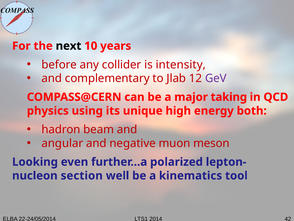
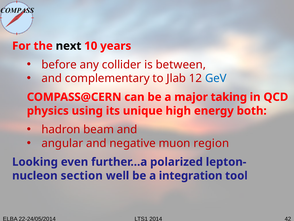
intensity: intensity -> between
GeV colour: purple -> blue
meson: meson -> region
kinematics: kinematics -> integration
